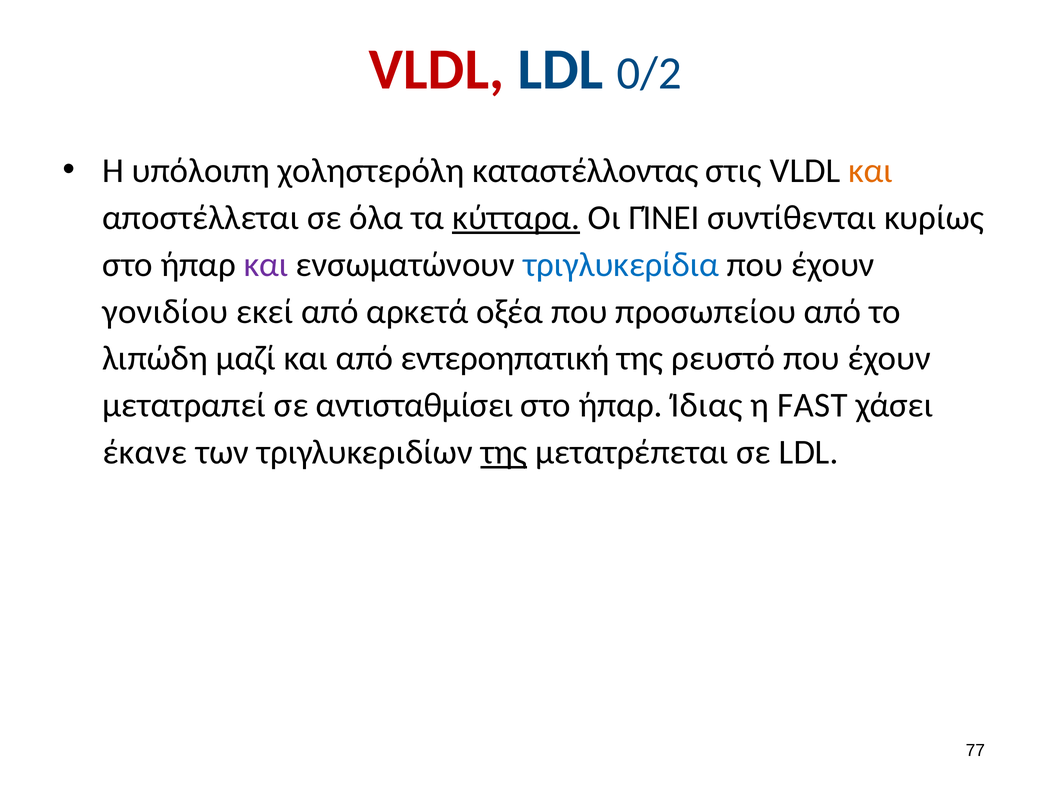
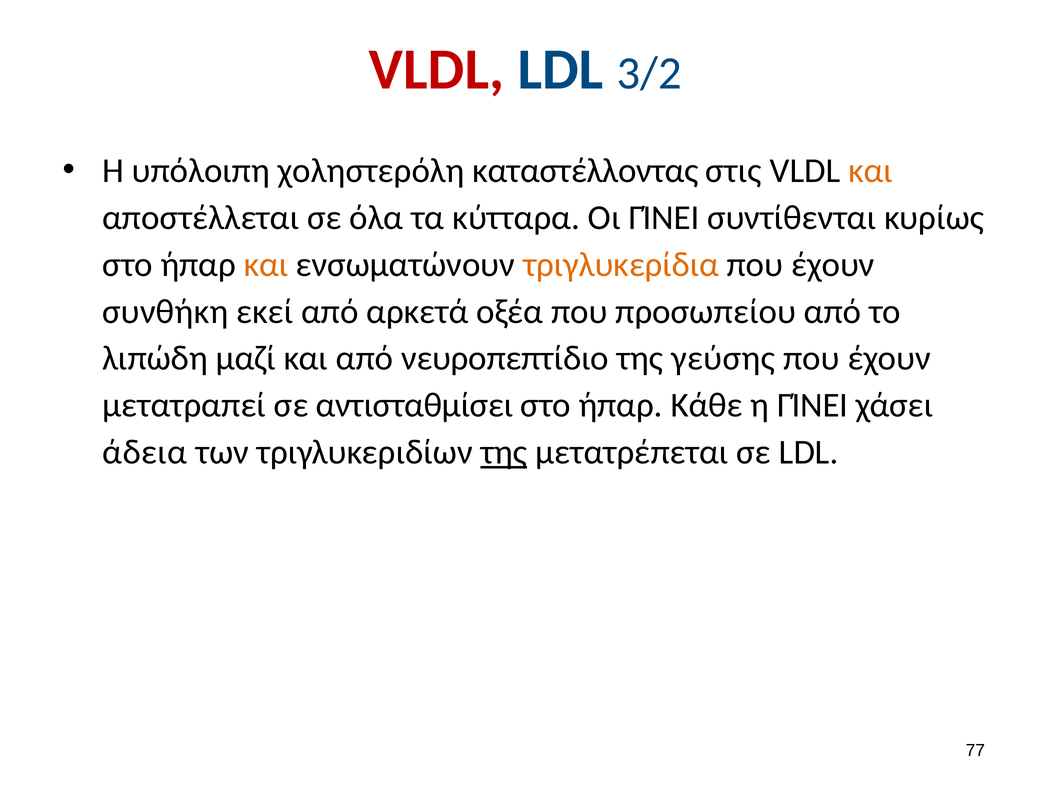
0/2: 0/2 -> 3/2
κύτταρα underline: present -> none
και at (266, 265) colour: purple -> orange
τριγλυκερίδια colour: blue -> orange
γονιδίου: γονιδίου -> συνθήκη
εντεροηπατική: εντεροηπατική -> νευροπεπτίδιο
ρευστό: ρευστό -> γεύσης
Ίδιας: Ίδιας -> Κάθε
η FAST: FAST -> ΓΊΝΕΙ
έκανε: έκανε -> άδεια
